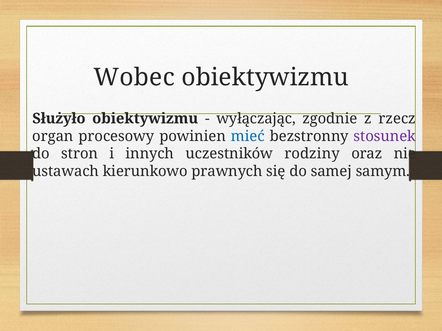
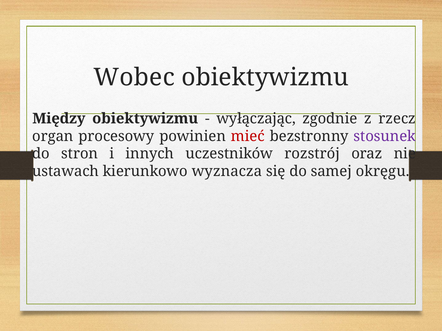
Służyło: Służyło -> Między
mieć colour: blue -> red
rodziny: rodziny -> rozstrój
prawnych: prawnych -> wyznacza
samym: samym -> okręgu
